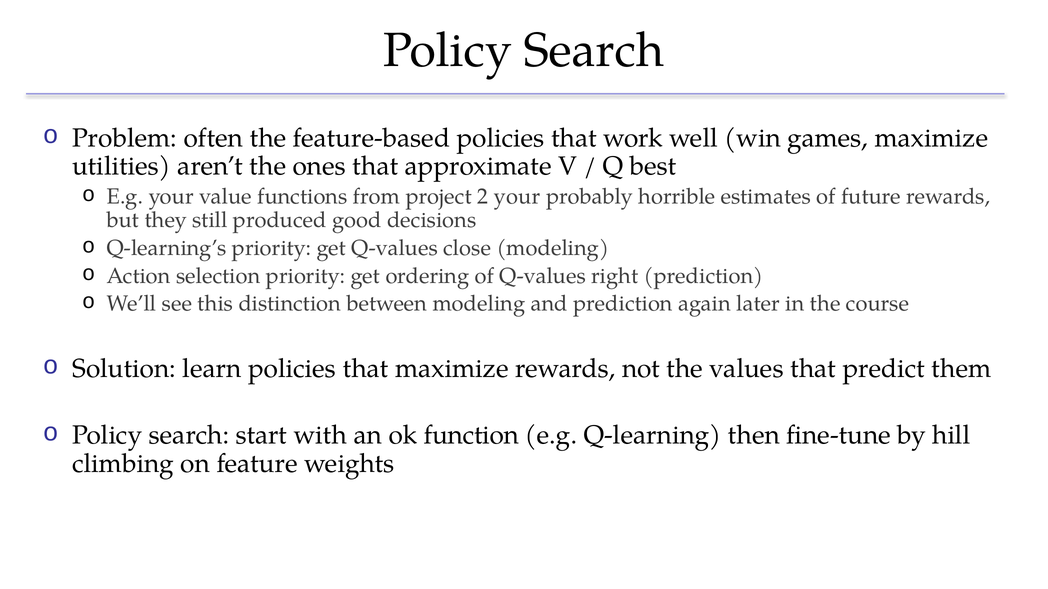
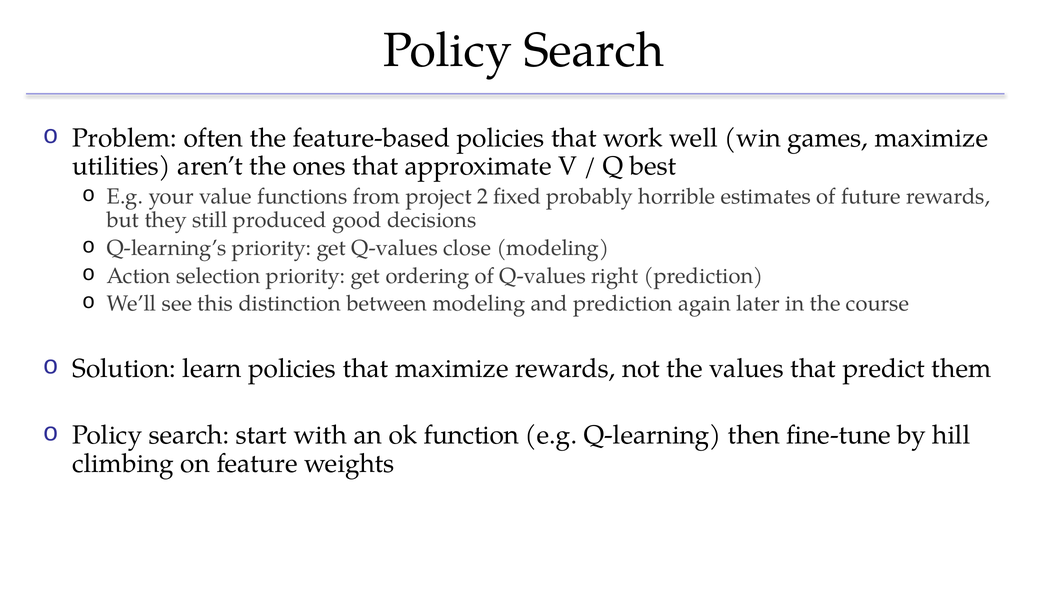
2 your: your -> fixed
